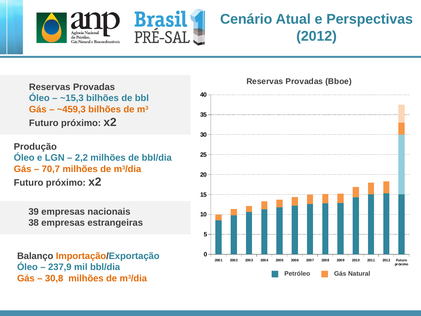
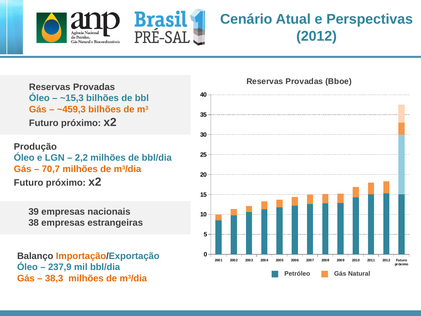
30,8: 30,8 -> 38,3
